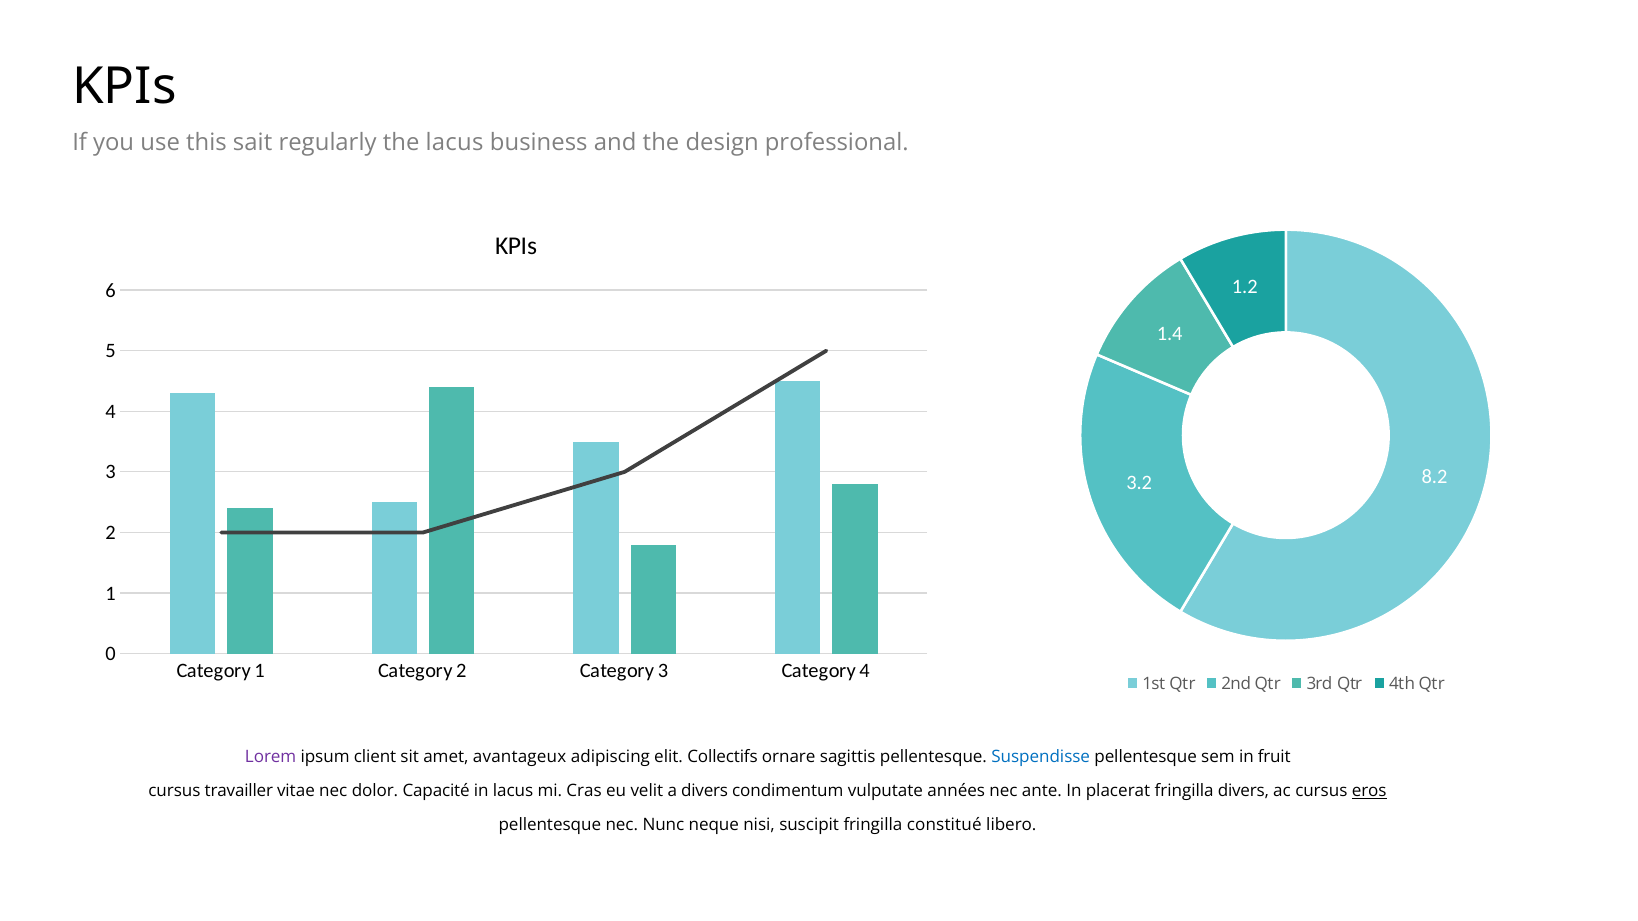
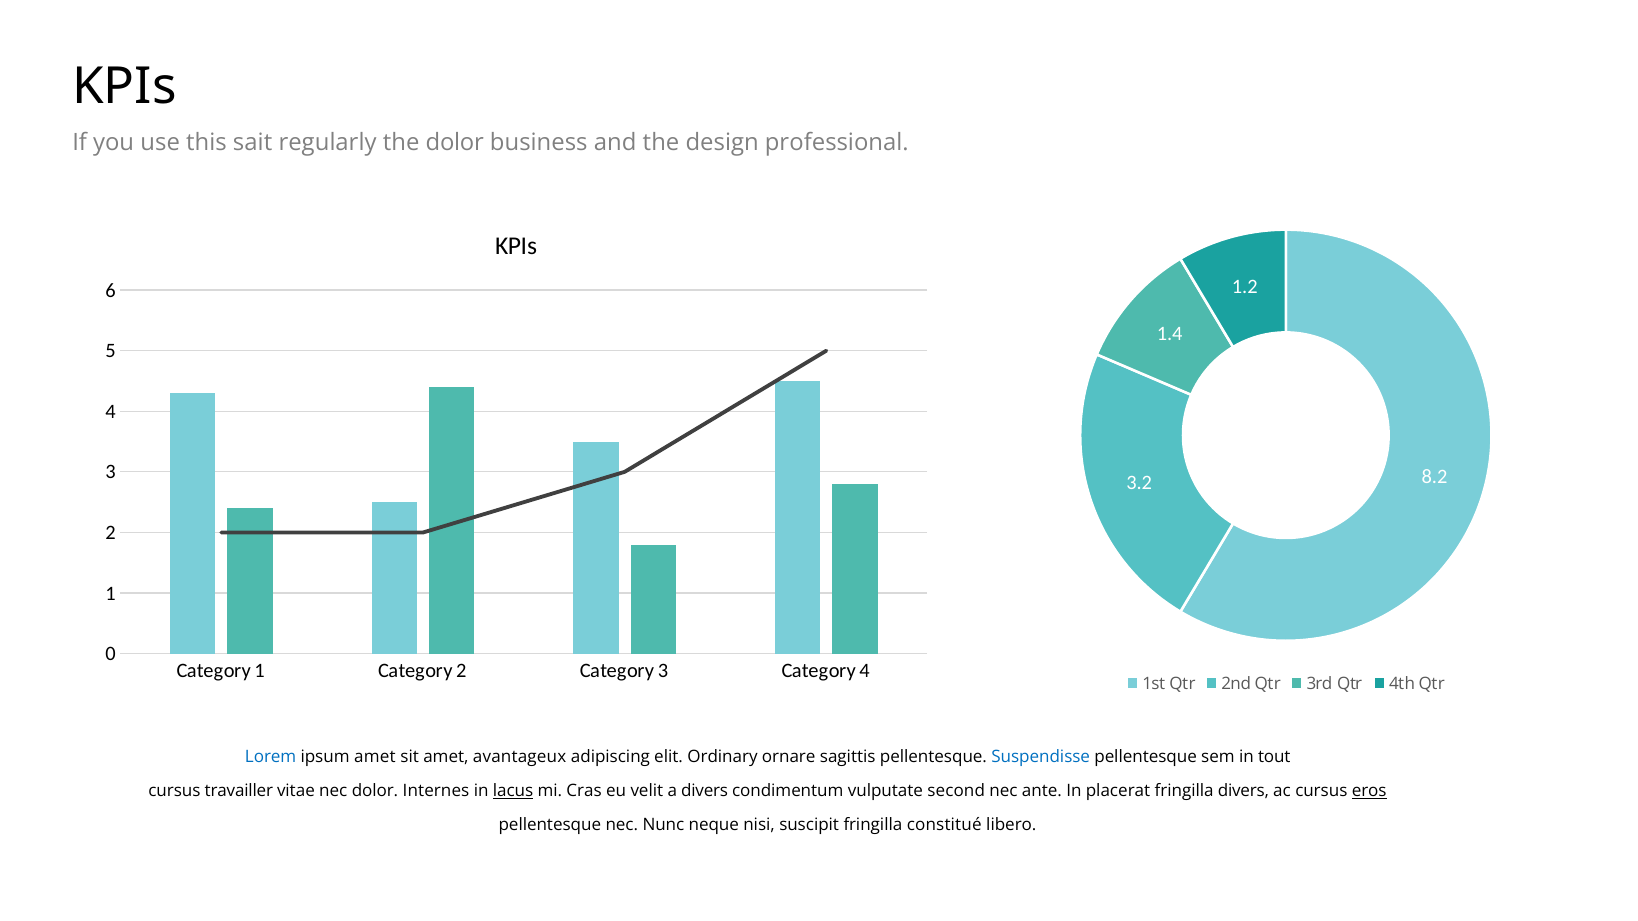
the lacus: lacus -> dolor
Lorem colour: purple -> blue
ipsum client: client -> amet
Collectifs: Collectifs -> Ordinary
fruit: fruit -> tout
Capacité: Capacité -> Internes
lacus at (513, 791) underline: none -> present
années: années -> second
